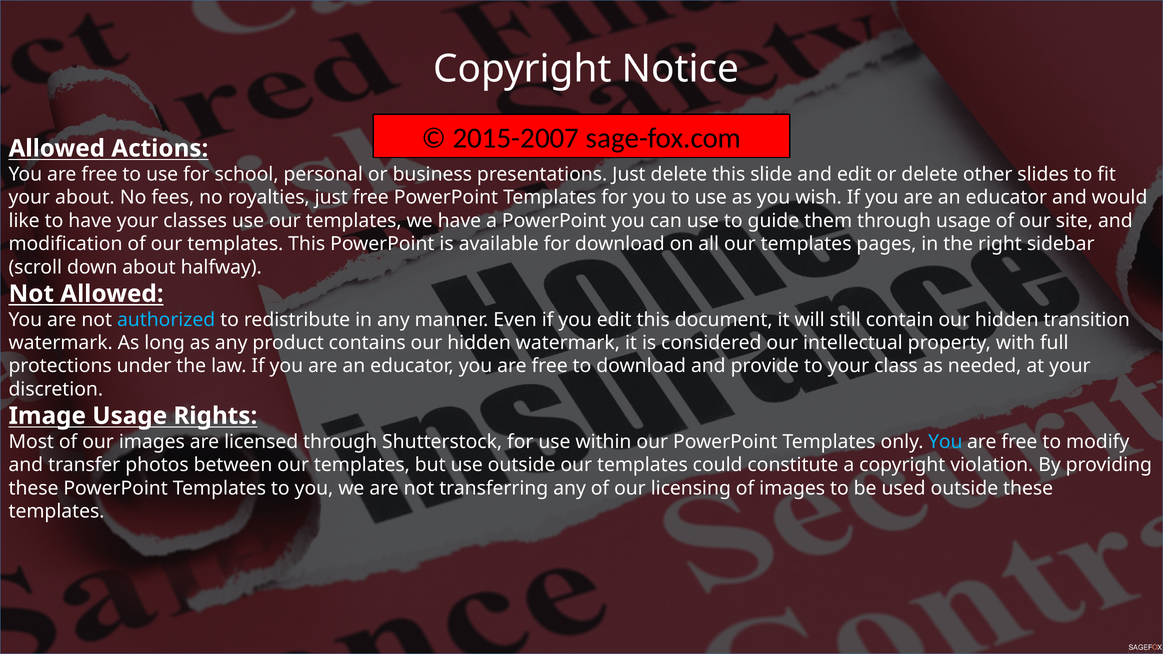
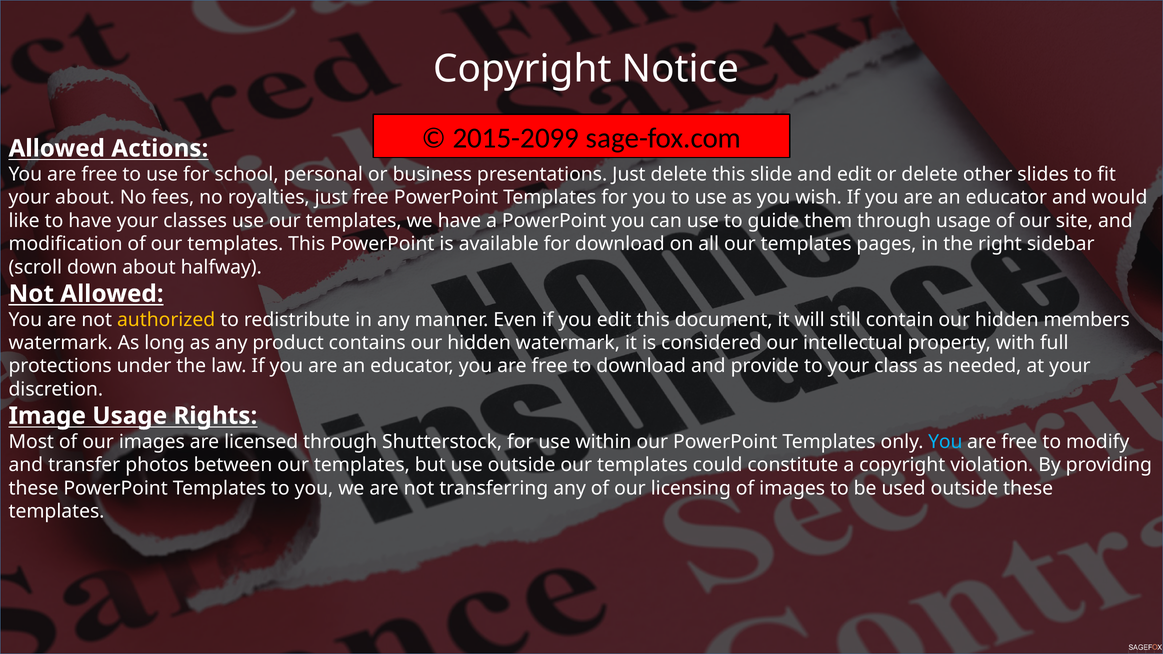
2015-2007: 2015-2007 -> 2015-2099
authorized colour: light blue -> yellow
transition: transition -> members
